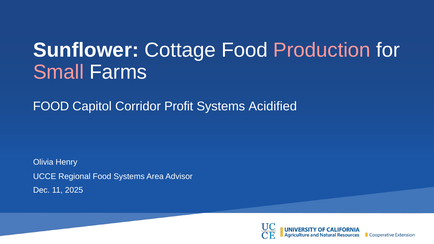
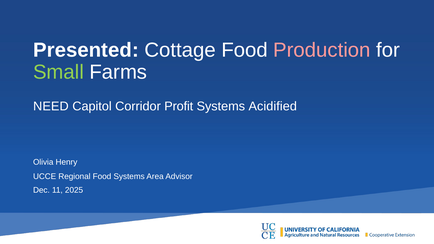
Sunflower: Sunflower -> Presented
Small colour: pink -> light green
FOOD at (51, 106): FOOD -> NEED
